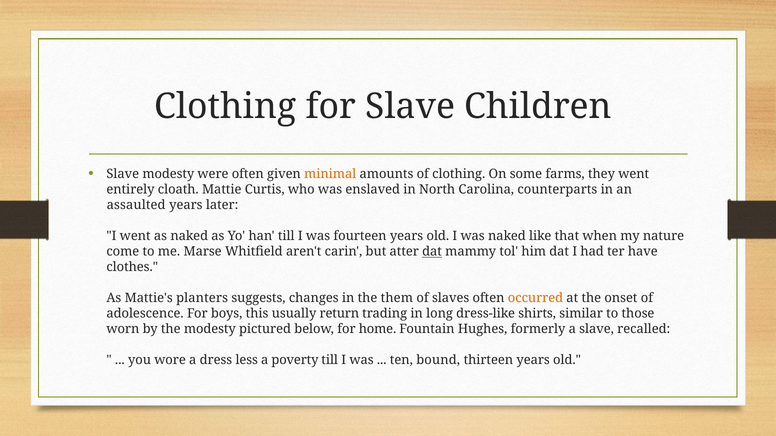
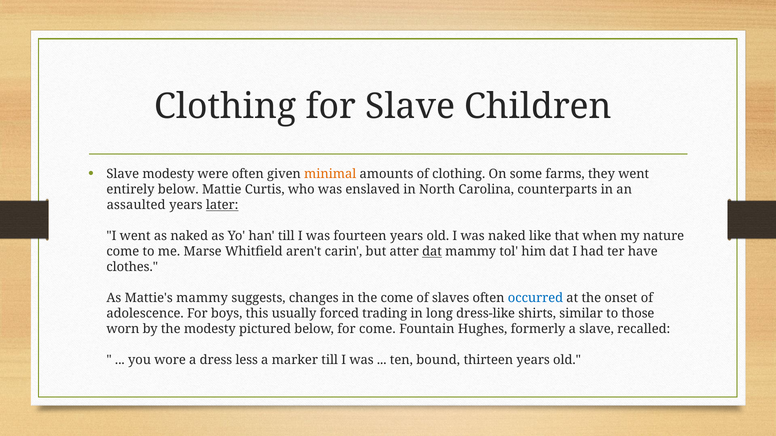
entirely cloath: cloath -> below
later underline: none -> present
Mattie's planters: planters -> mammy
the them: them -> come
occurred colour: orange -> blue
return: return -> forced
for home: home -> come
poverty: poverty -> marker
